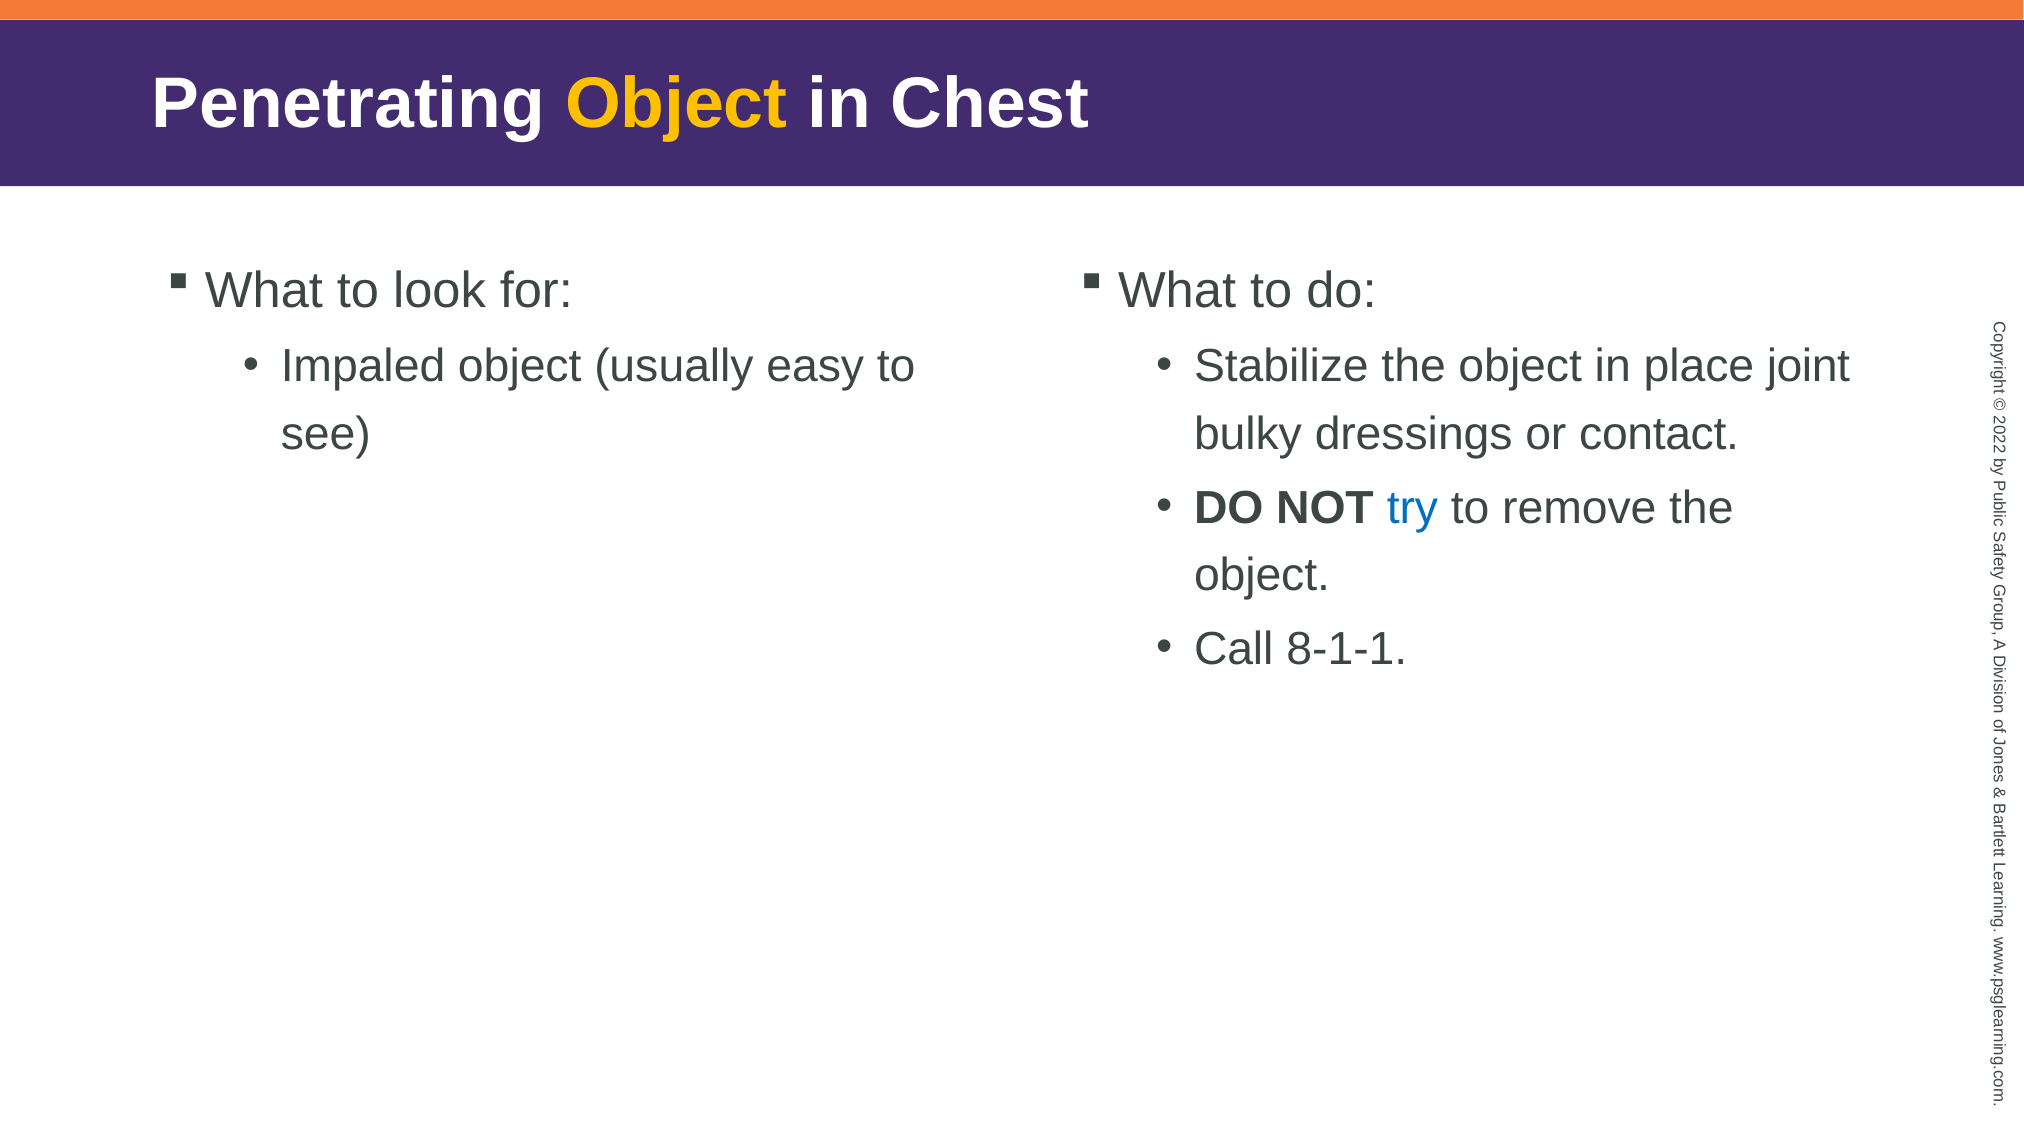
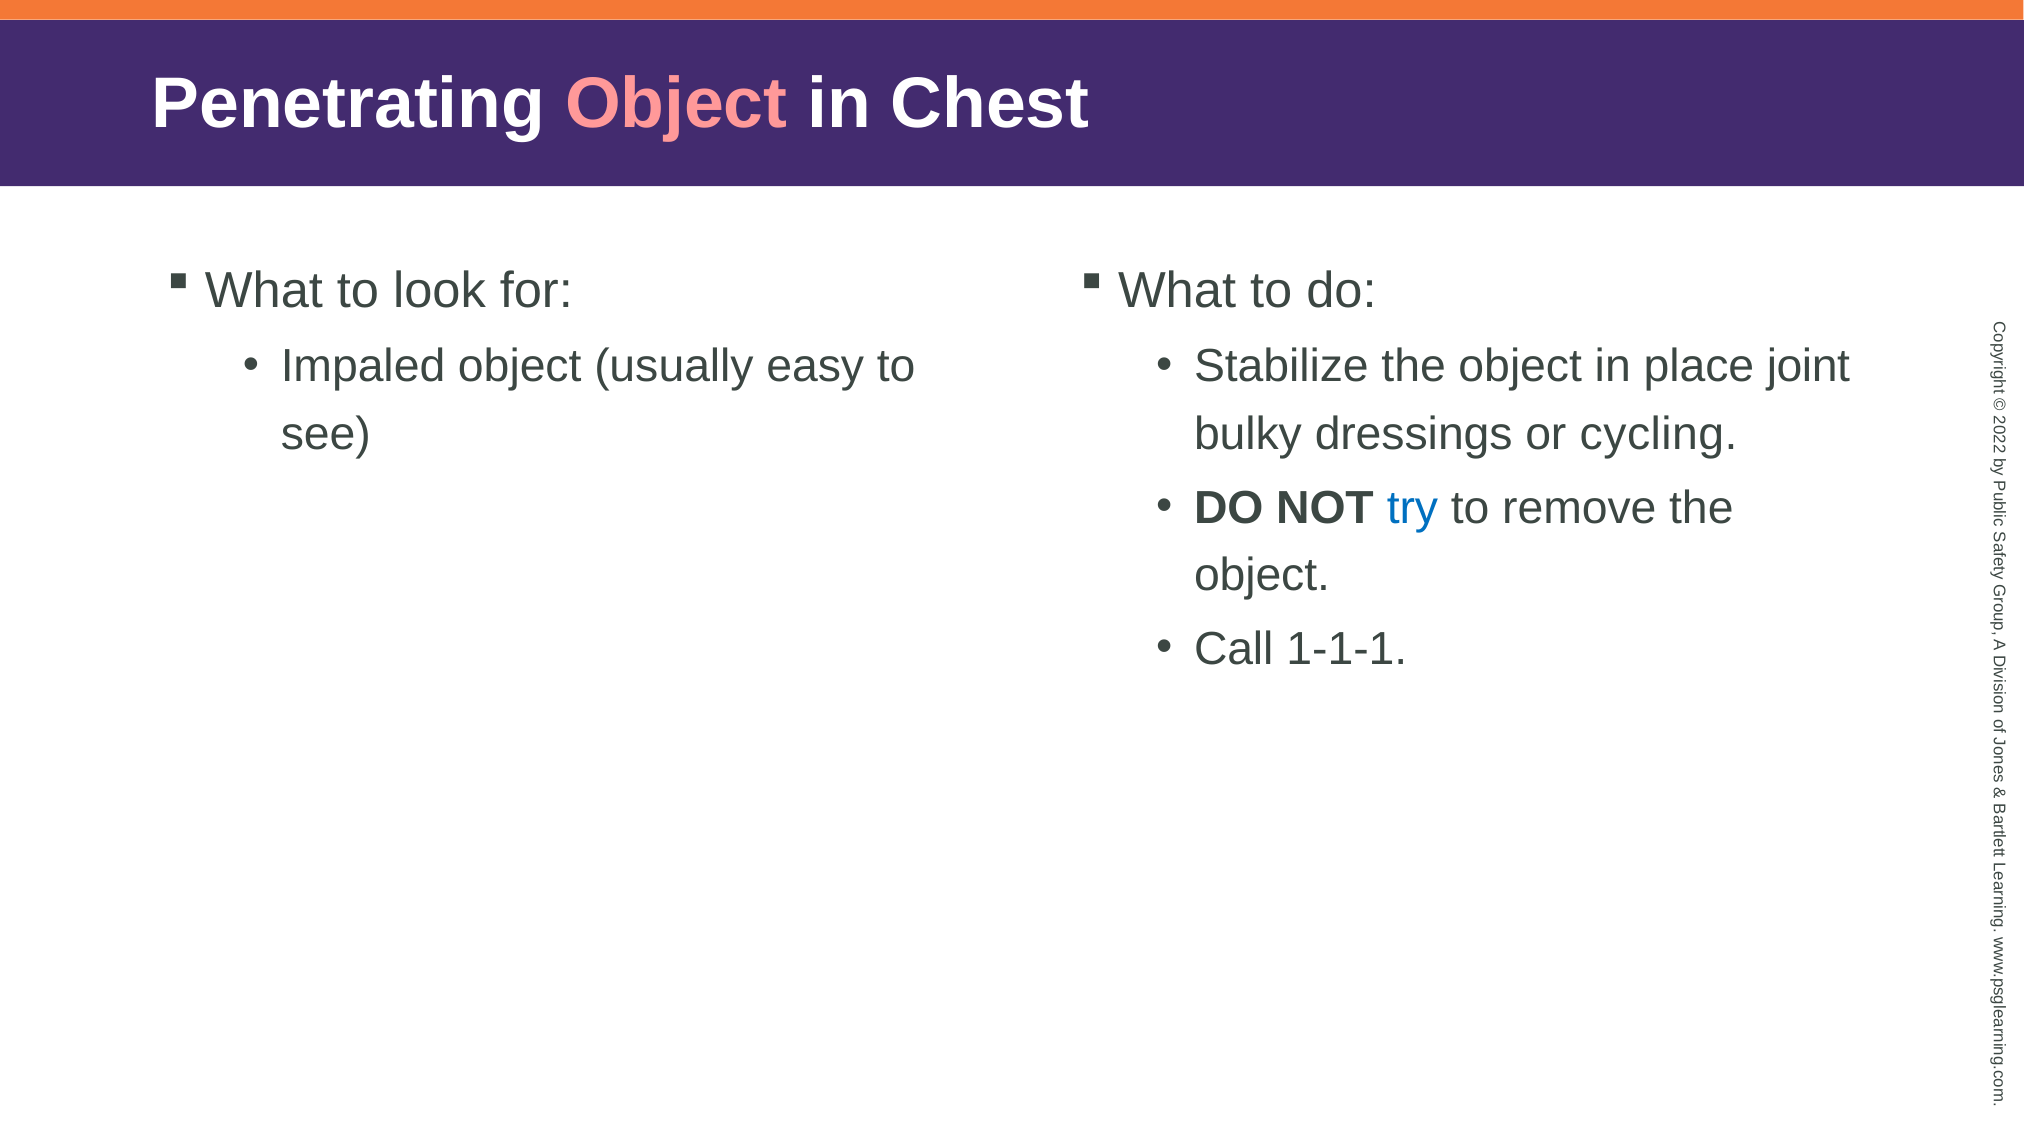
Object at (676, 104) colour: yellow -> pink
contact: contact -> cycling
8-1-1: 8-1-1 -> 1-1-1
